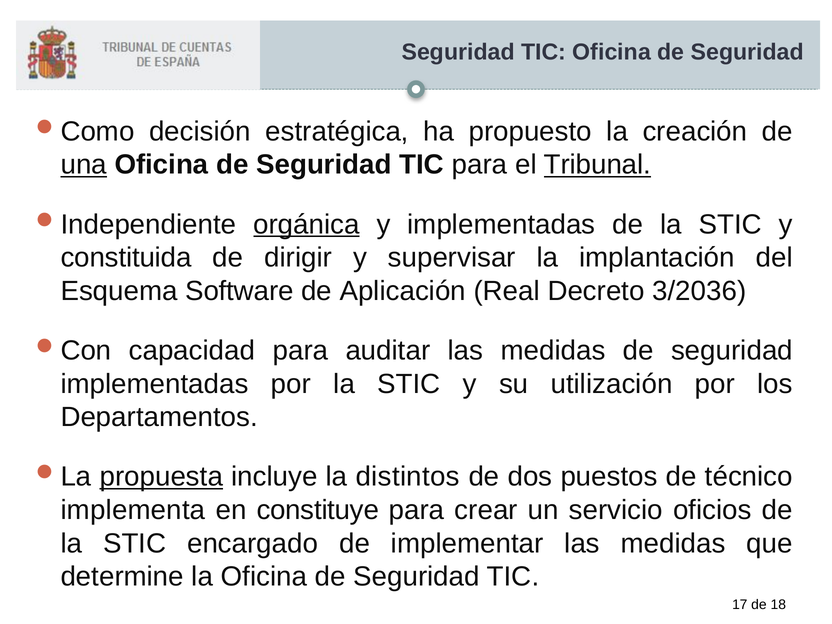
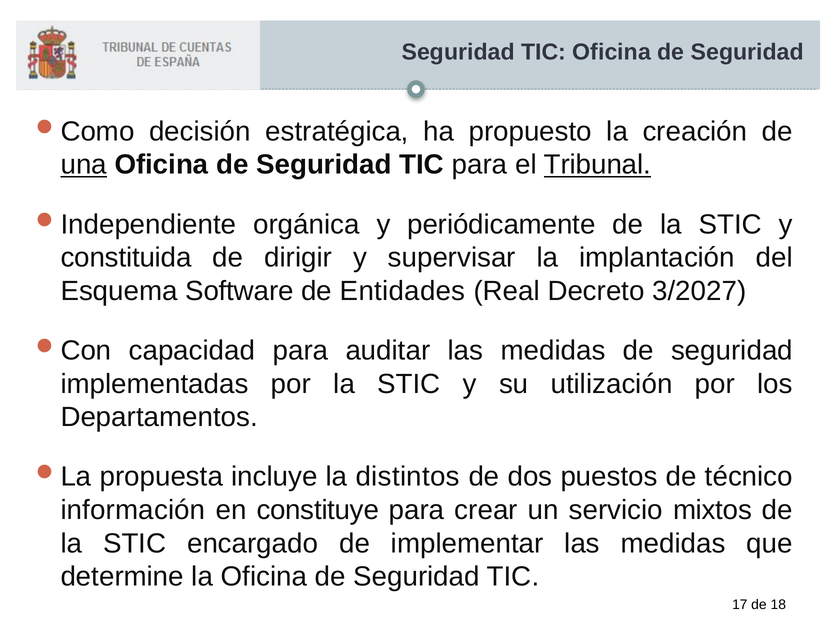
orgánica underline: present -> none
y implementadas: implementadas -> periódicamente
Aplicación: Aplicación -> Entidades
3/2036: 3/2036 -> 3/2027
propuesta underline: present -> none
implementa: implementa -> información
oficios: oficios -> mixtos
